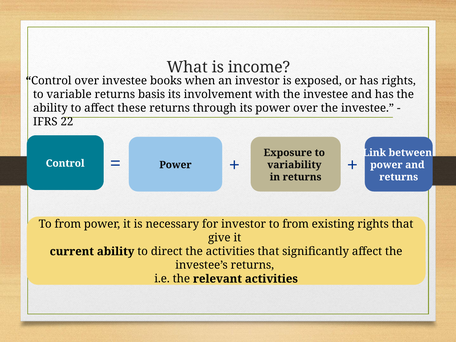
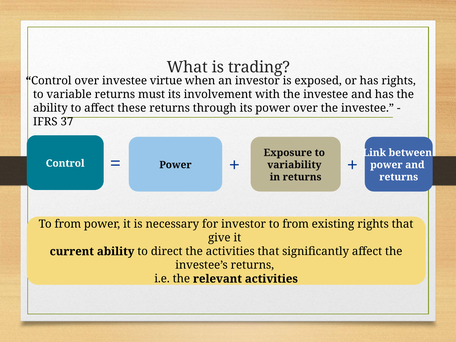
income: income -> trading
books: books -> virtue
basis: basis -> must
22: 22 -> 37
